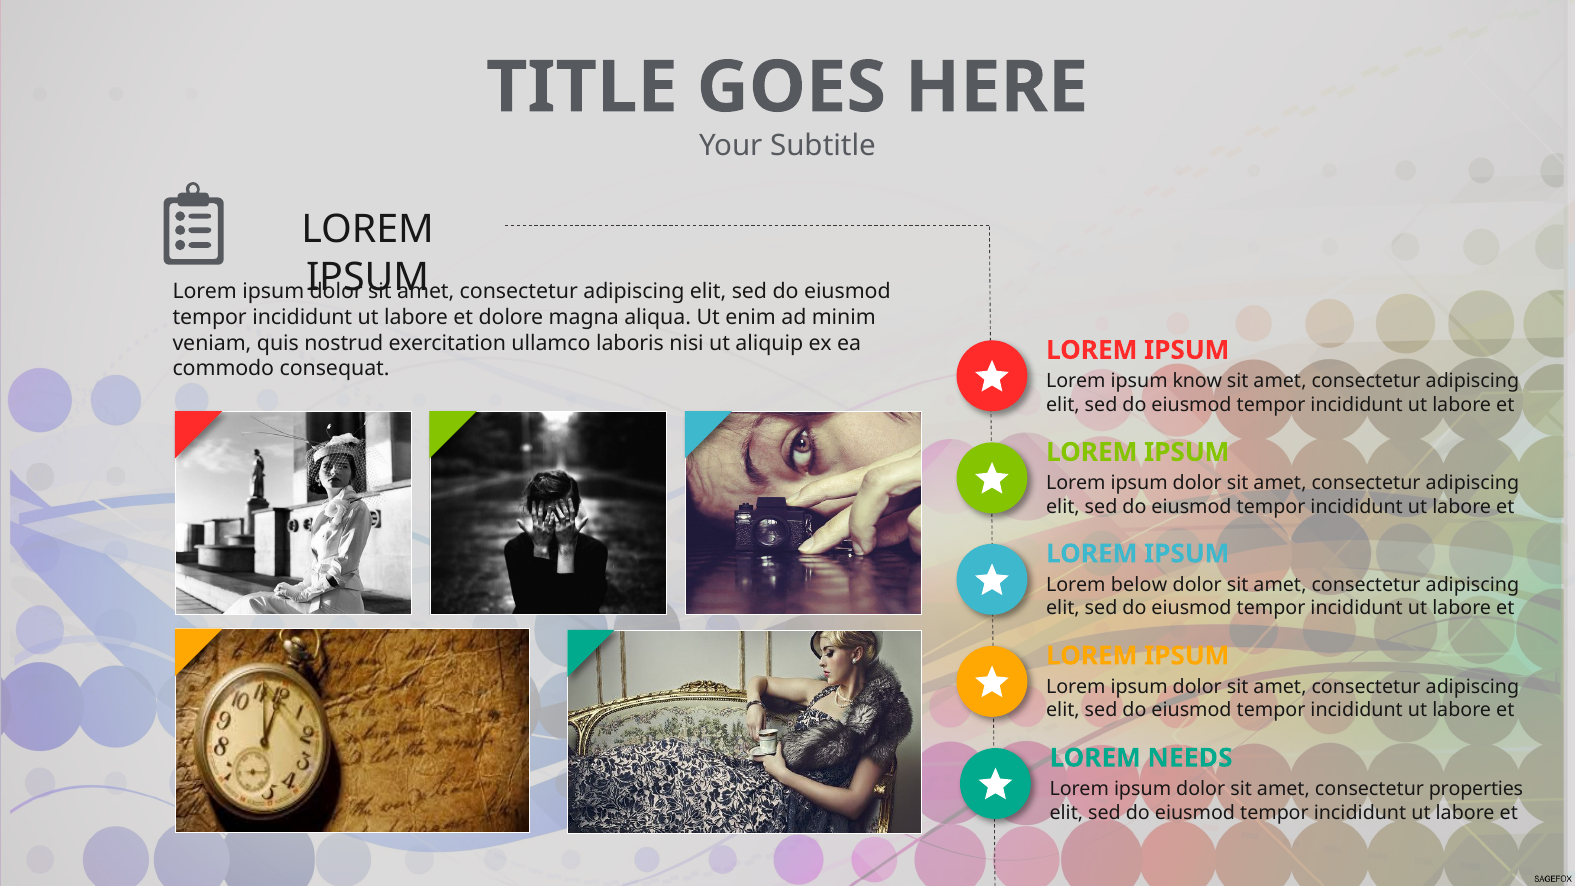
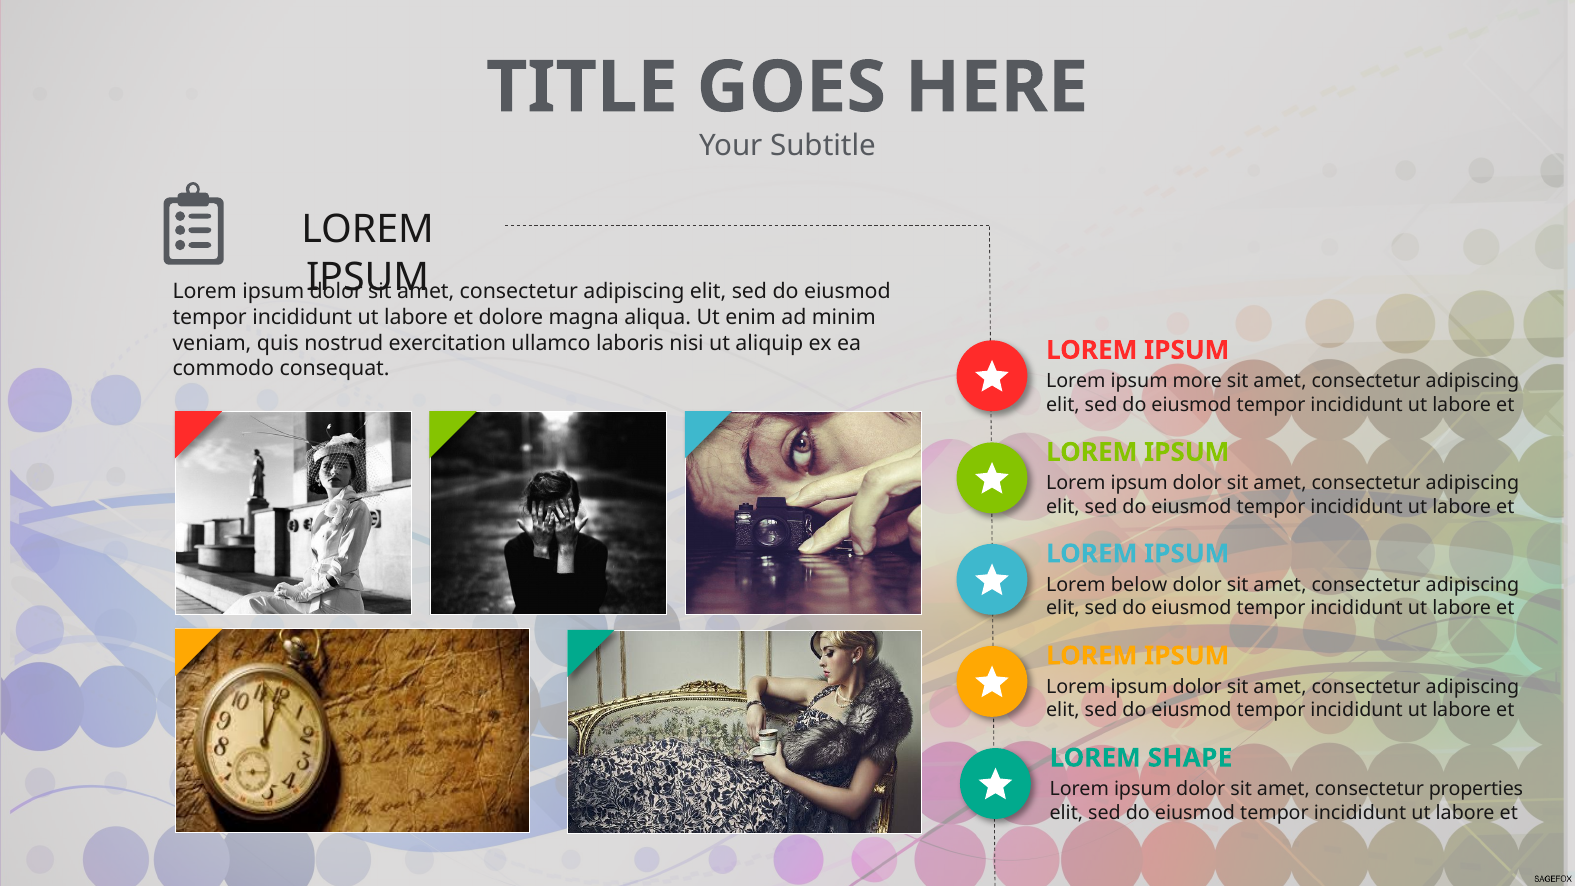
know: know -> more
NEEDS: NEEDS -> SHAPE
